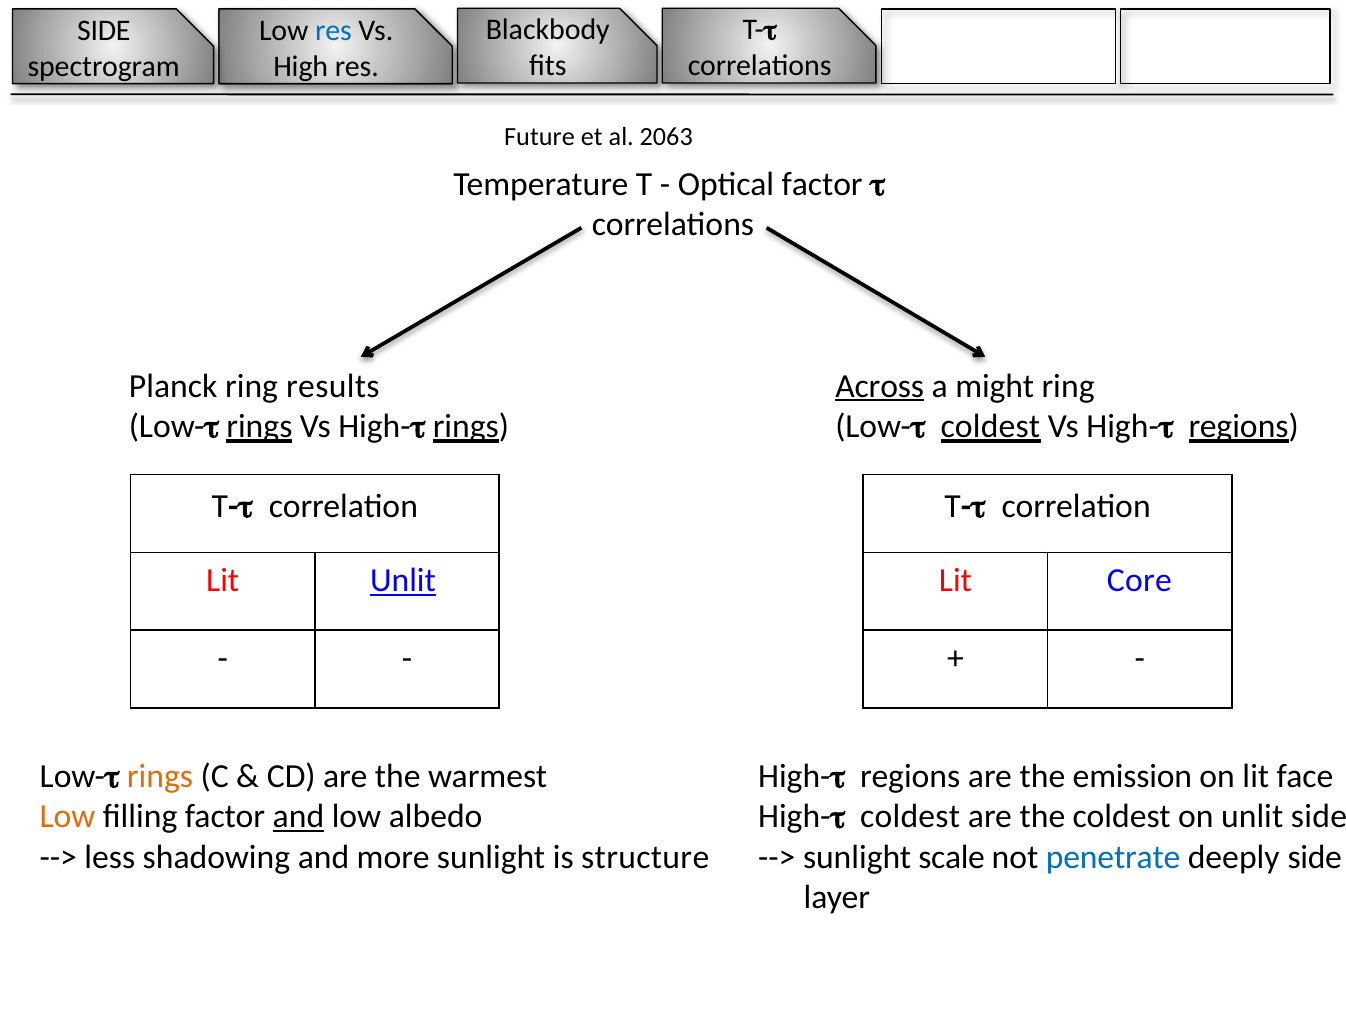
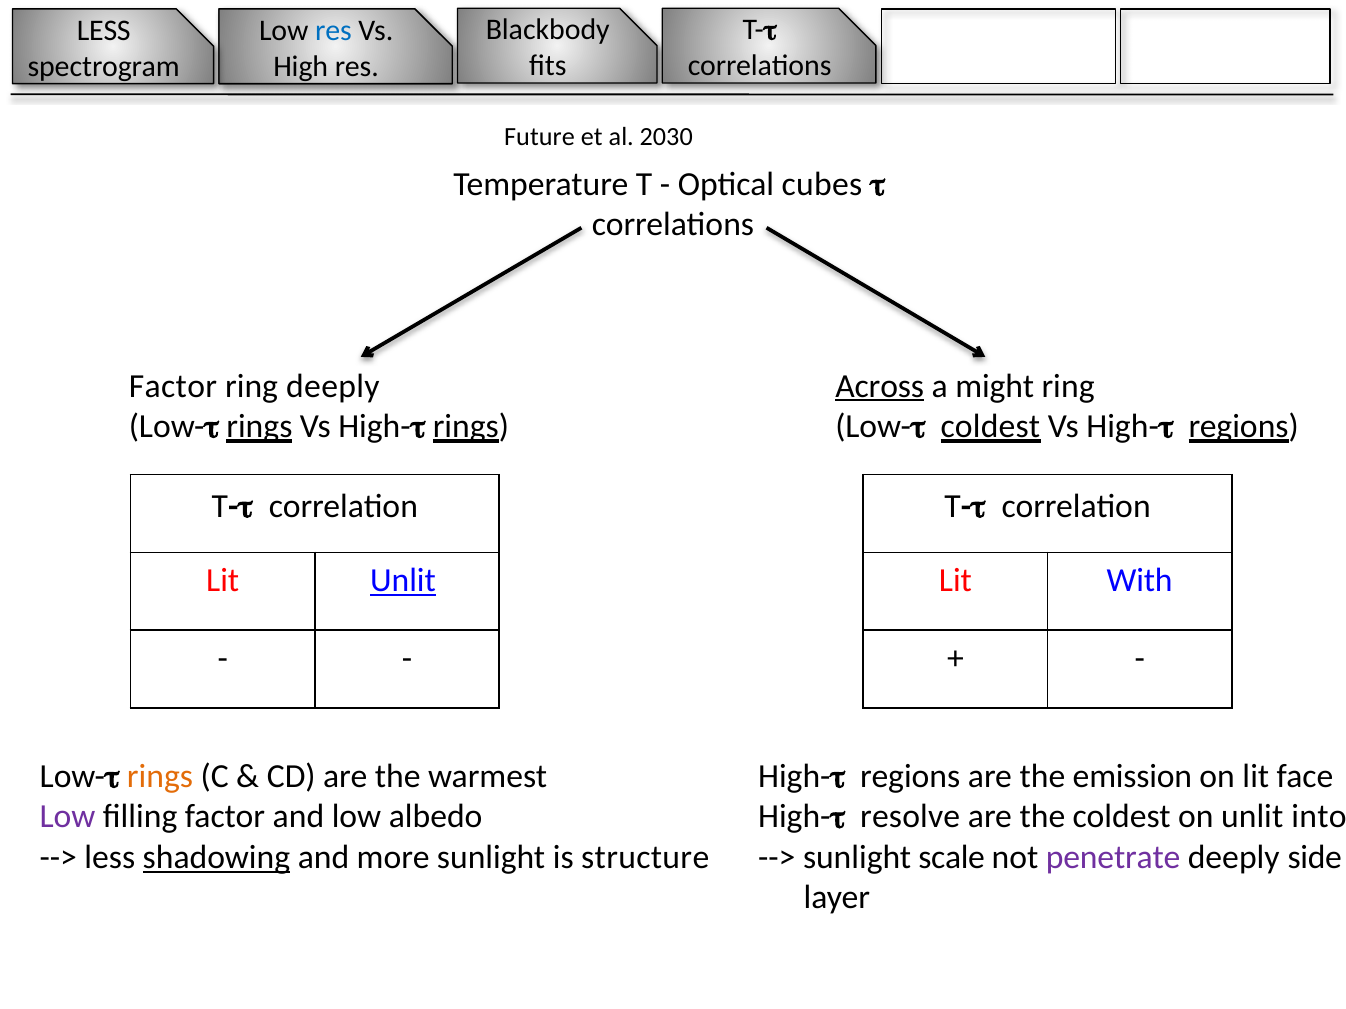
SIDE at (104, 30): SIDE -> LESS
2063: 2063 -> 2030
Optical factor: factor -> cubes
Planck at (173, 386): Planck -> Factor
ring results: results -> deeply
Core: Core -> With
Low at (68, 817) colour: orange -> purple
and at (298, 817) underline: present -> none
High- coldest: coldest -> resolve
unlit side: side -> into
shadowing underline: none -> present
penetrate colour: blue -> purple
